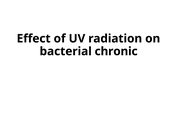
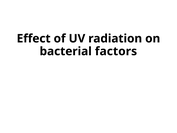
chronic: chronic -> factors
